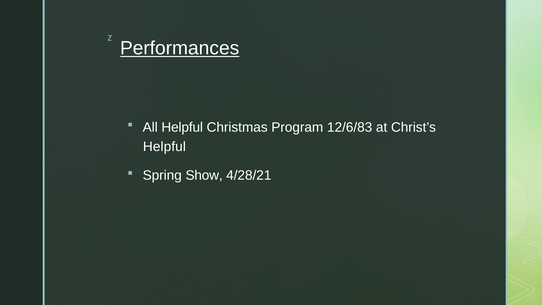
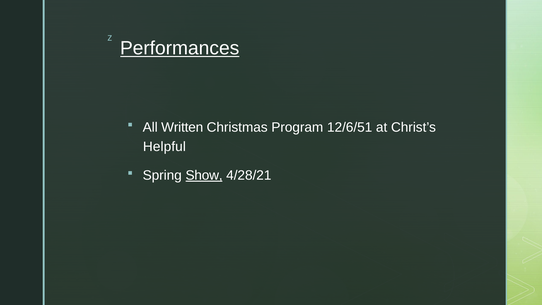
All Helpful: Helpful -> Written
12/6/83: 12/6/83 -> 12/6/51
Show underline: none -> present
